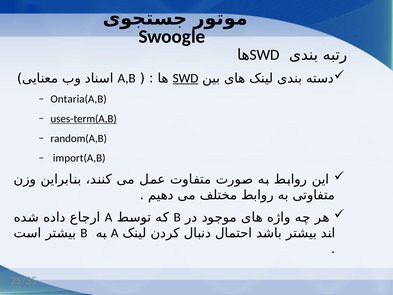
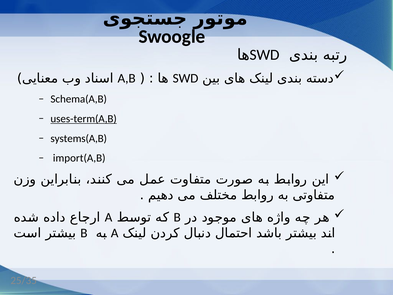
SWD at (185, 78) underline: present -> none
Ontaria(A,B: Ontaria(A,B -> Schema(A,B
random(A,B: random(A,B -> systems(A,B
